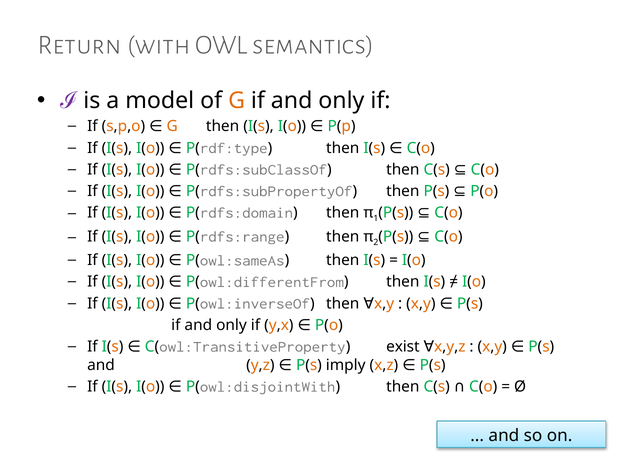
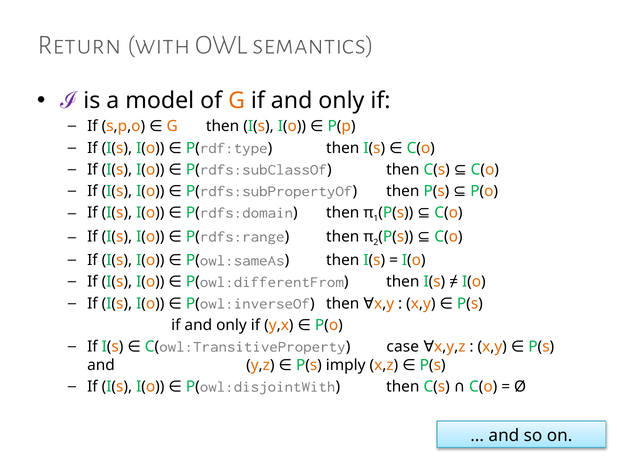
exist: exist -> case
